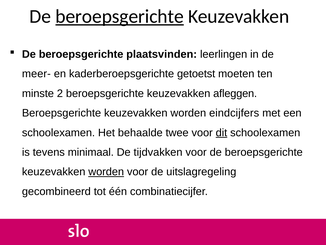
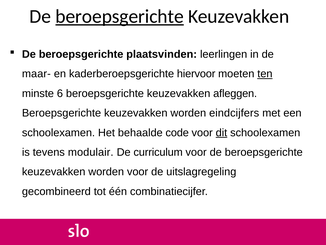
meer-: meer- -> maar-
getoetst: getoetst -> hiervoor
ten underline: none -> present
2: 2 -> 6
twee: twee -> code
minimaal: minimaal -> modulair
tijdvakken: tijdvakken -> curriculum
worden at (106, 172) underline: present -> none
